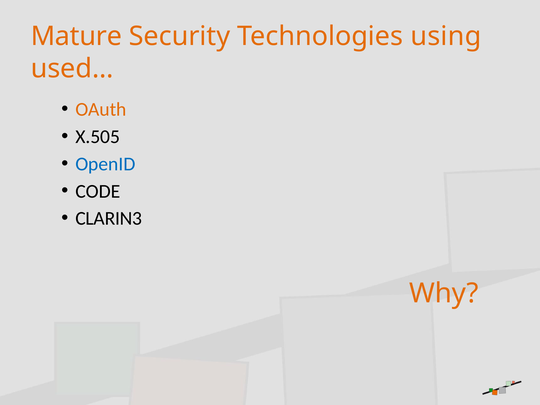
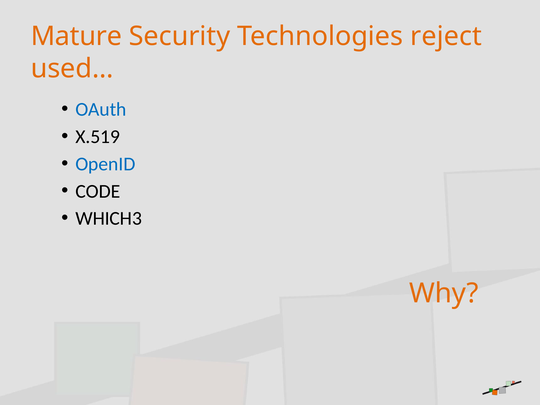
using: using -> reject
OAuth colour: orange -> blue
X.505: X.505 -> X.519
CLARIN3: CLARIN3 -> WHICH3
